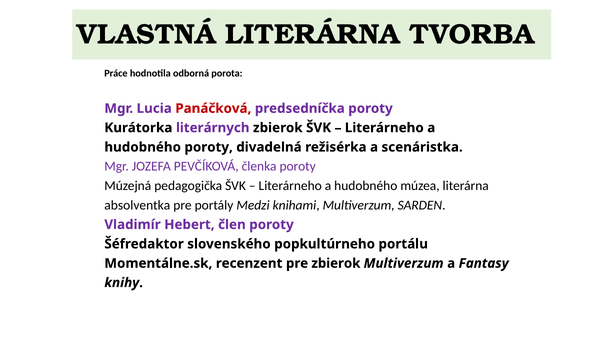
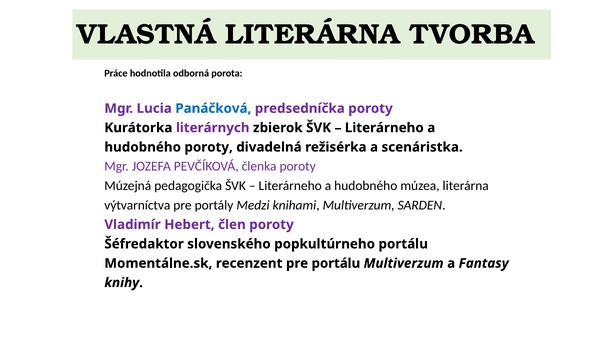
Panáčková colour: red -> blue
absolventka: absolventka -> výtvarníctva
pre zbierok: zbierok -> portálu
